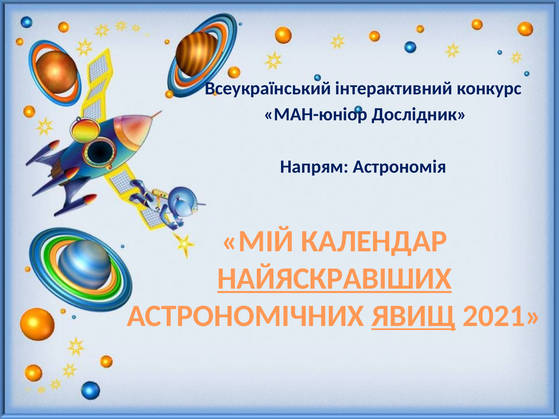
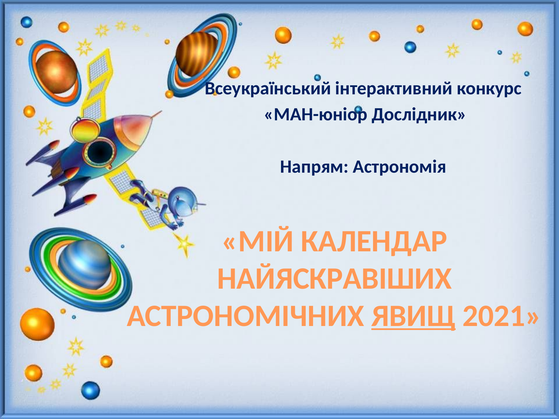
НАЙЯСКРАВІШИХ underline: present -> none
